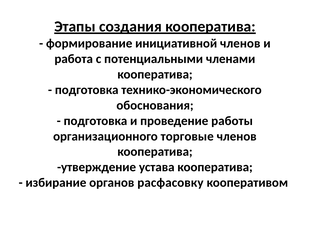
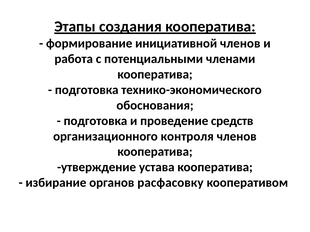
работы: работы -> средств
торговые: торговые -> контроля
